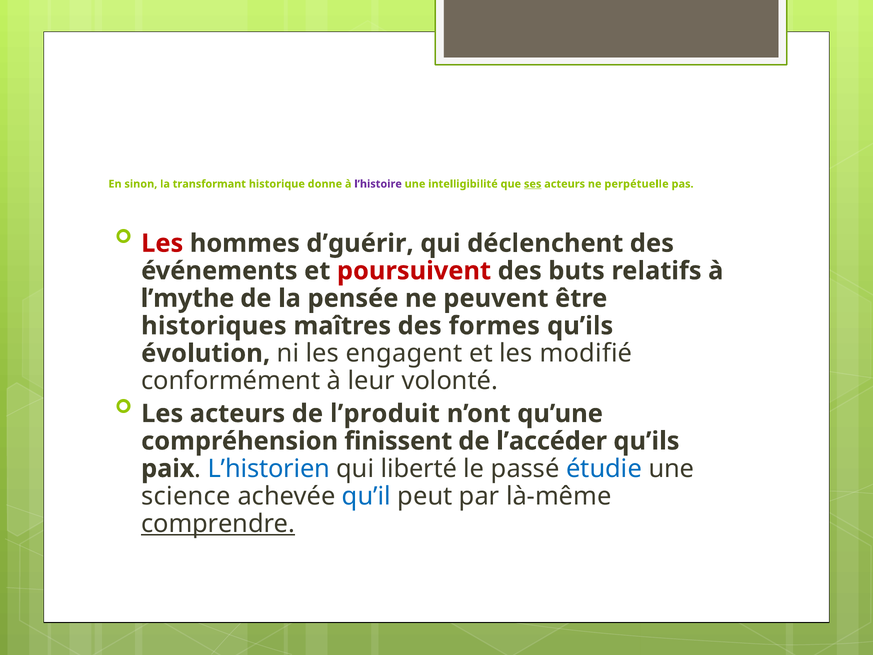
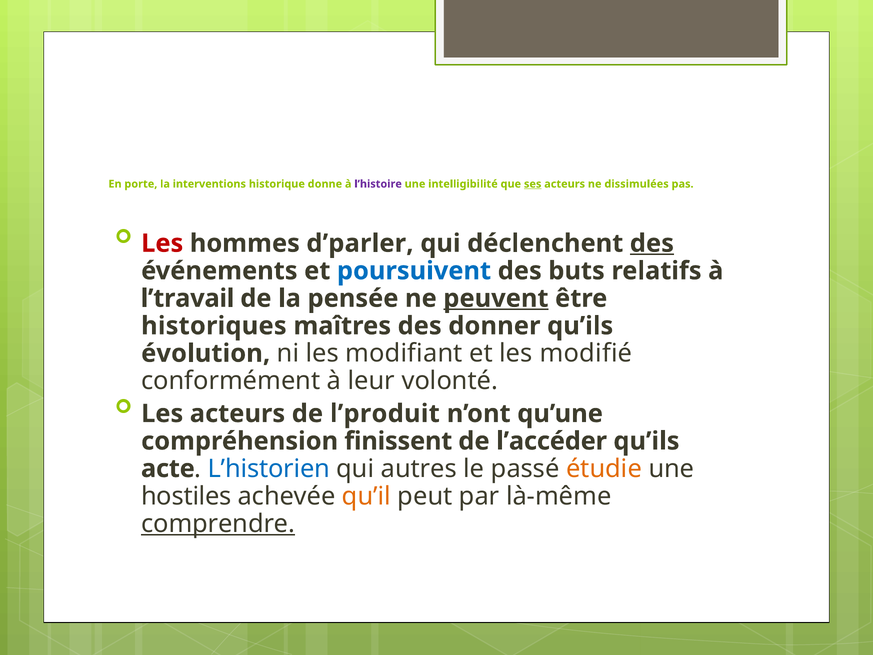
sinon: sinon -> porte
transformant: transformant -> interventions
perpétuelle: perpétuelle -> dissimulées
d’guérir: d’guérir -> d’parler
des at (652, 243) underline: none -> present
poursuivent colour: red -> blue
l’mythe: l’mythe -> l’travail
peuvent underline: none -> present
formes: formes -> donner
engagent: engagent -> modifiant
paix: paix -> acte
liberté: liberté -> autres
étudie colour: blue -> orange
science: science -> hostiles
qu’il colour: blue -> orange
